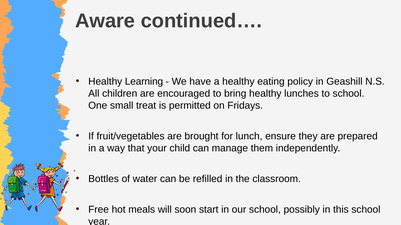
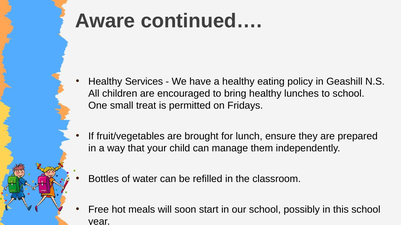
Learning: Learning -> Services
